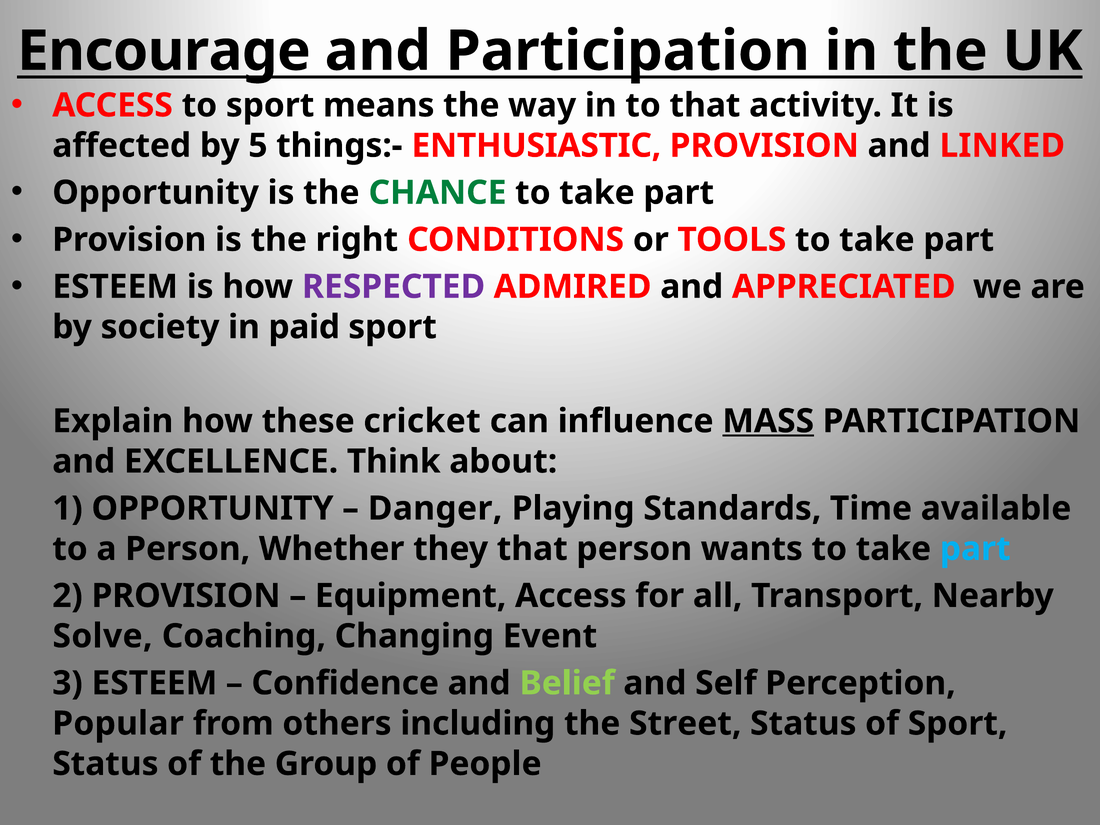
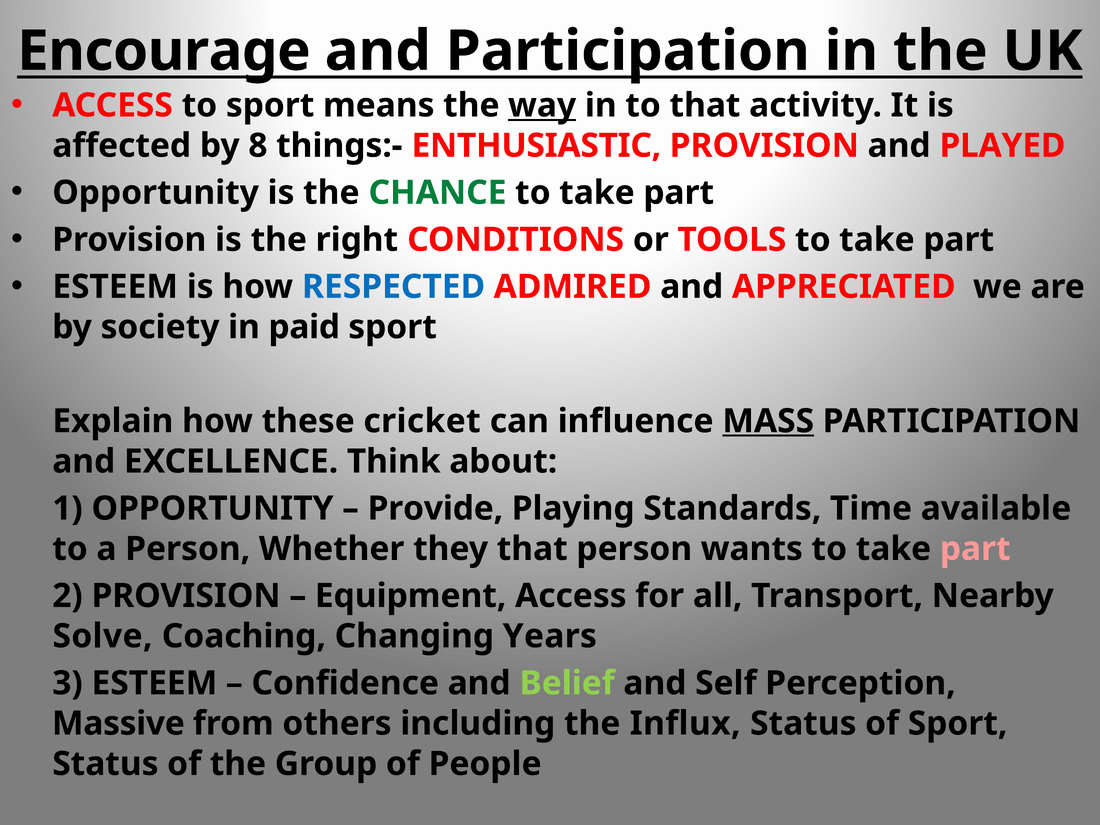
way underline: none -> present
5: 5 -> 8
LINKED: LINKED -> PLAYED
RESPECTED colour: purple -> blue
Danger: Danger -> Provide
part at (975, 549) colour: light blue -> pink
Event: Event -> Years
Popular: Popular -> Massive
Street: Street -> Influx
